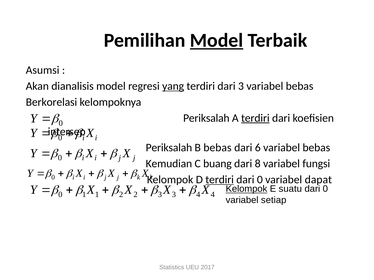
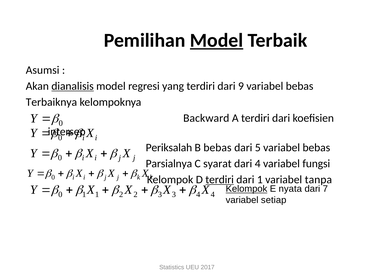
dianalisis underline: none -> present
yang underline: present -> none
dari 3: 3 -> 9
Berkorelasi: Berkorelasi -> Terbaiknya
Periksalah at (206, 118): Periksalah -> Backward
terdiri at (255, 118) underline: present -> none
6: 6 -> 5
Kemudian: Kemudian -> Parsialnya
buang: buang -> syarat
dari 8: 8 -> 4
0 at (260, 180): 0 -> 1
dapat: dapat -> tanpa
suatu: suatu -> nyata
0 at (325, 189): 0 -> 7
